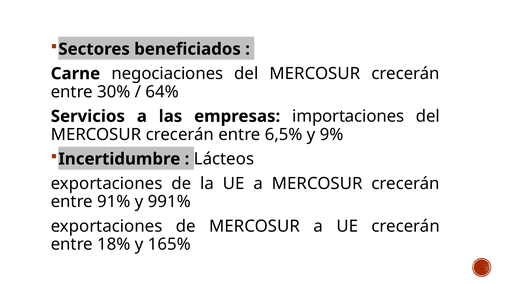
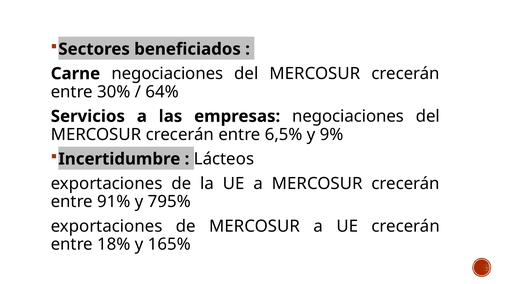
empresas importaciones: importaciones -> negociaciones
991%: 991% -> 795%
